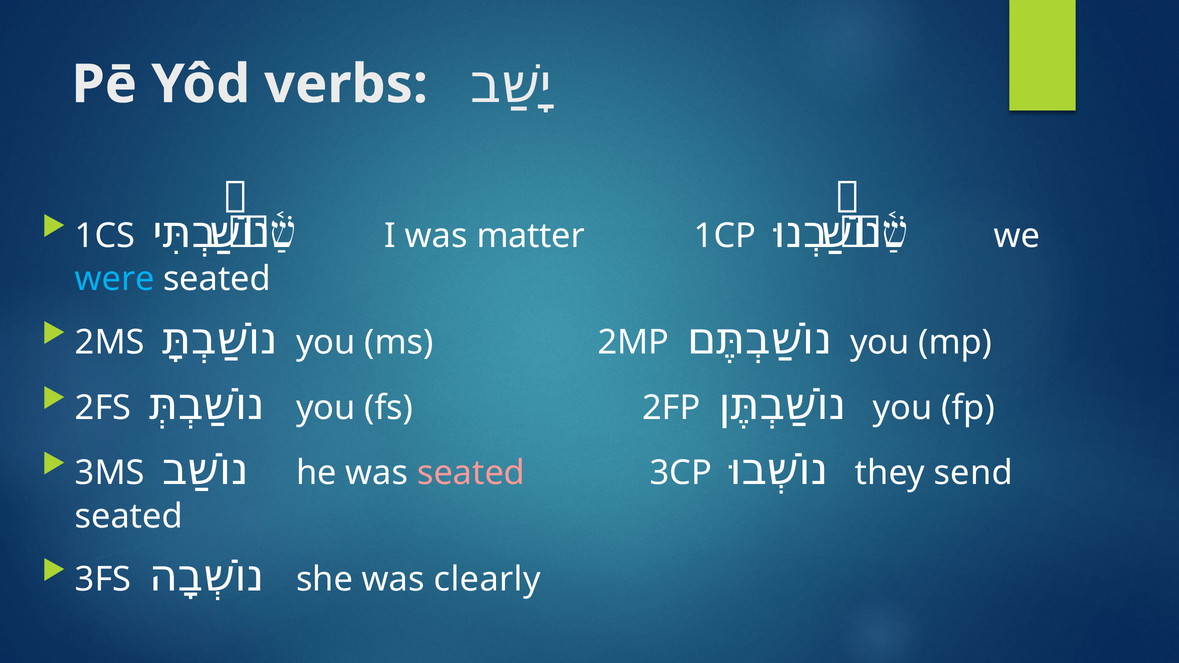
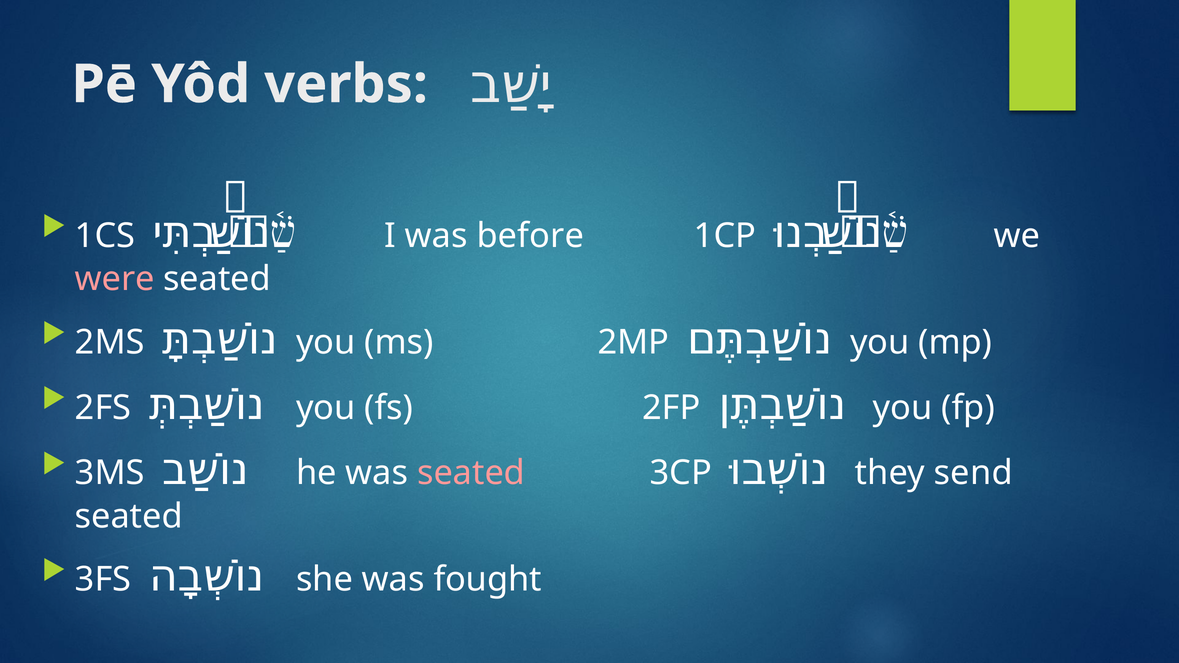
matter: matter -> before
were colour: light blue -> pink
clearly: clearly -> fought
